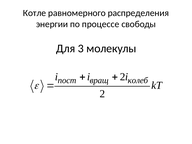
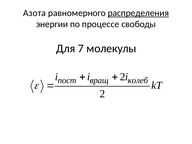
Котле: Котле -> Азота
распределения underline: none -> present
3: 3 -> 7
